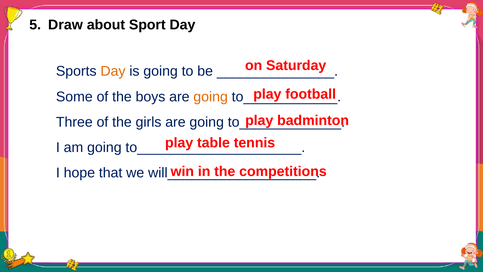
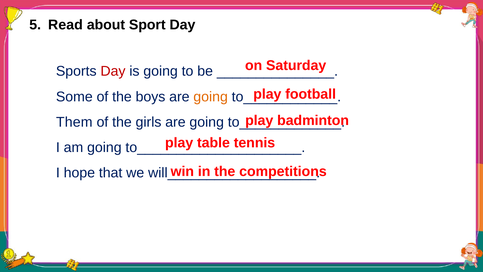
Draw: Draw -> Read
Day at (113, 71) colour: orange -> red
Three: Three -> Them
